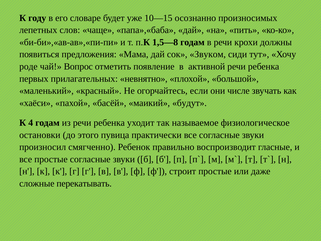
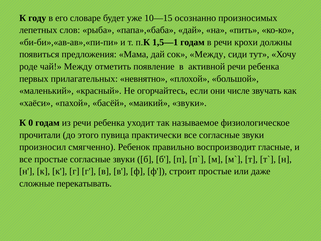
чаще: чаще -> рыба
1,5—8: 1,5—8 -> 1,5—1
сок Звуком: Звуком -> Между
чай Вопрос: Вопрос -> Между
маикий будут: будут -> звуки
4: 4 -> 0
остановки: остановки -> прочитали
